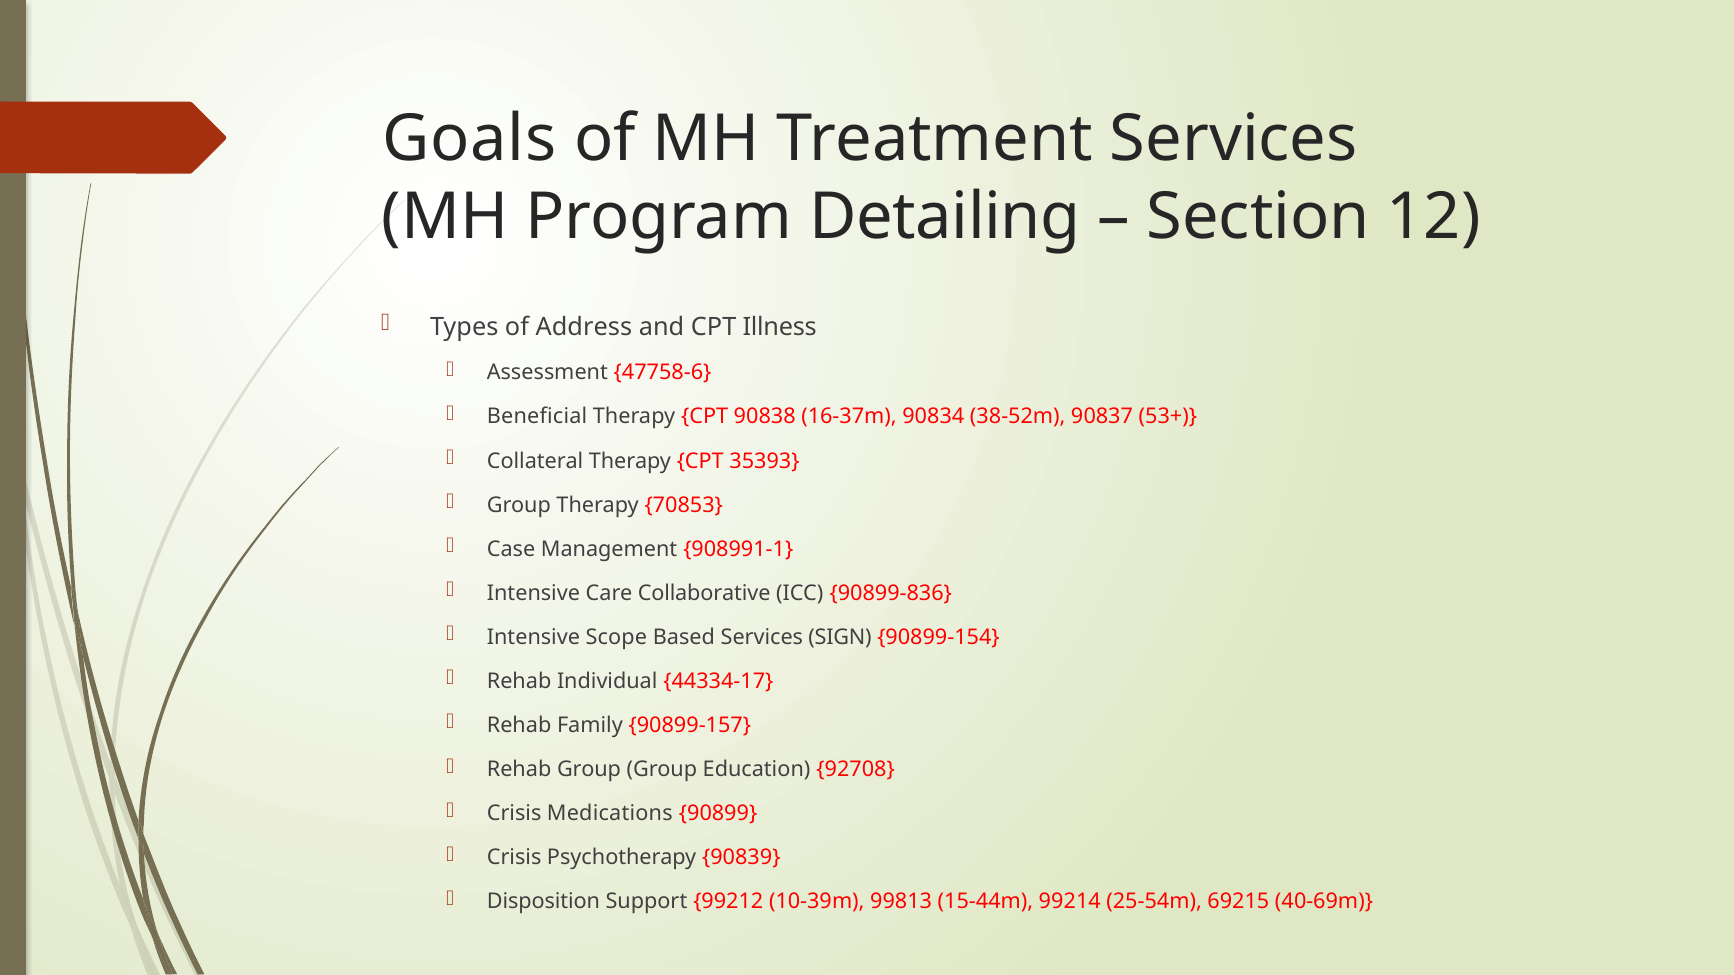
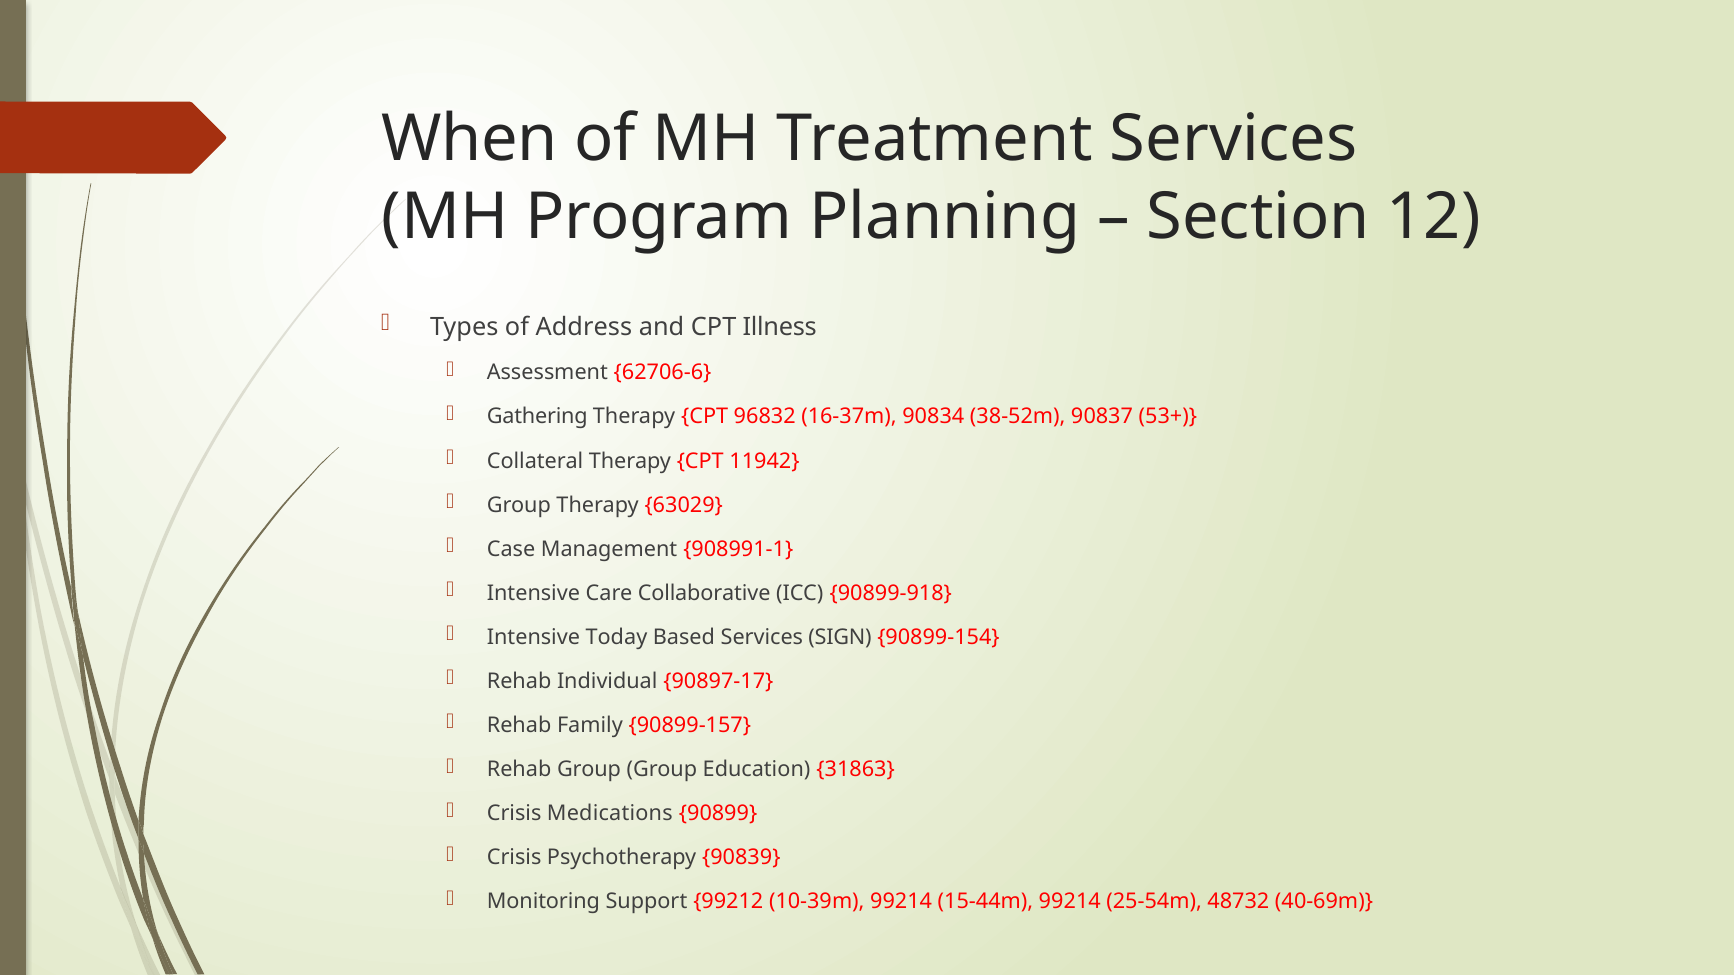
Goals: Goals -> When
Detailing: Detailing -> Planning
47758-6: 47758-6 -> 62706-6
Beneficial: Beneficial -> Gathering
90838: 90838 -> 96832
35393: 35393 -> 11942
70853: 70853 -> 63029
90899-836: 90899-836 -> 90899-918
Scope: Scope -> Today
44334-17: 44334-17 -> 90897-17
92708: 92708 -> 31863
Disposition: Disposition -> Monitoring
10-39m 99813: 99813 -> 99214
69215: 69215 -> 48732
